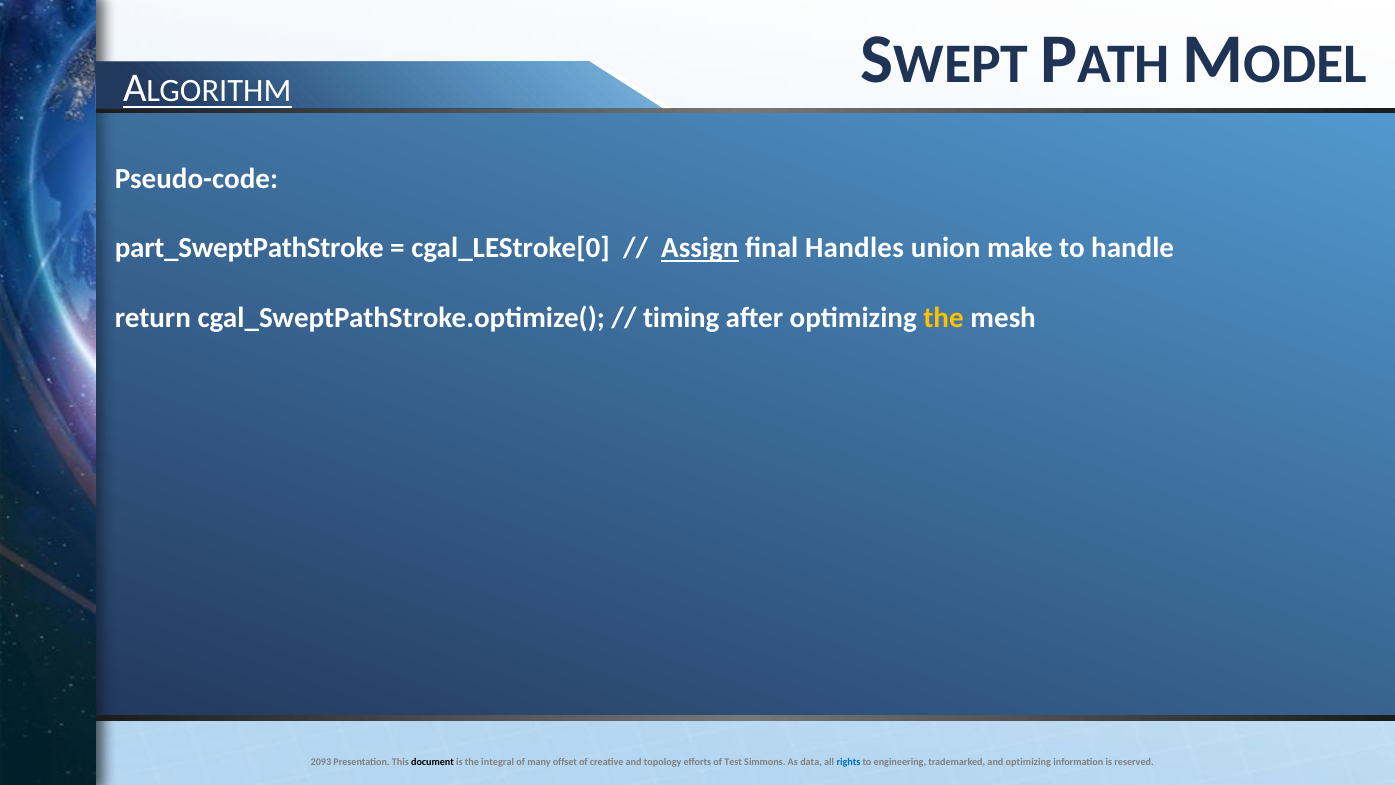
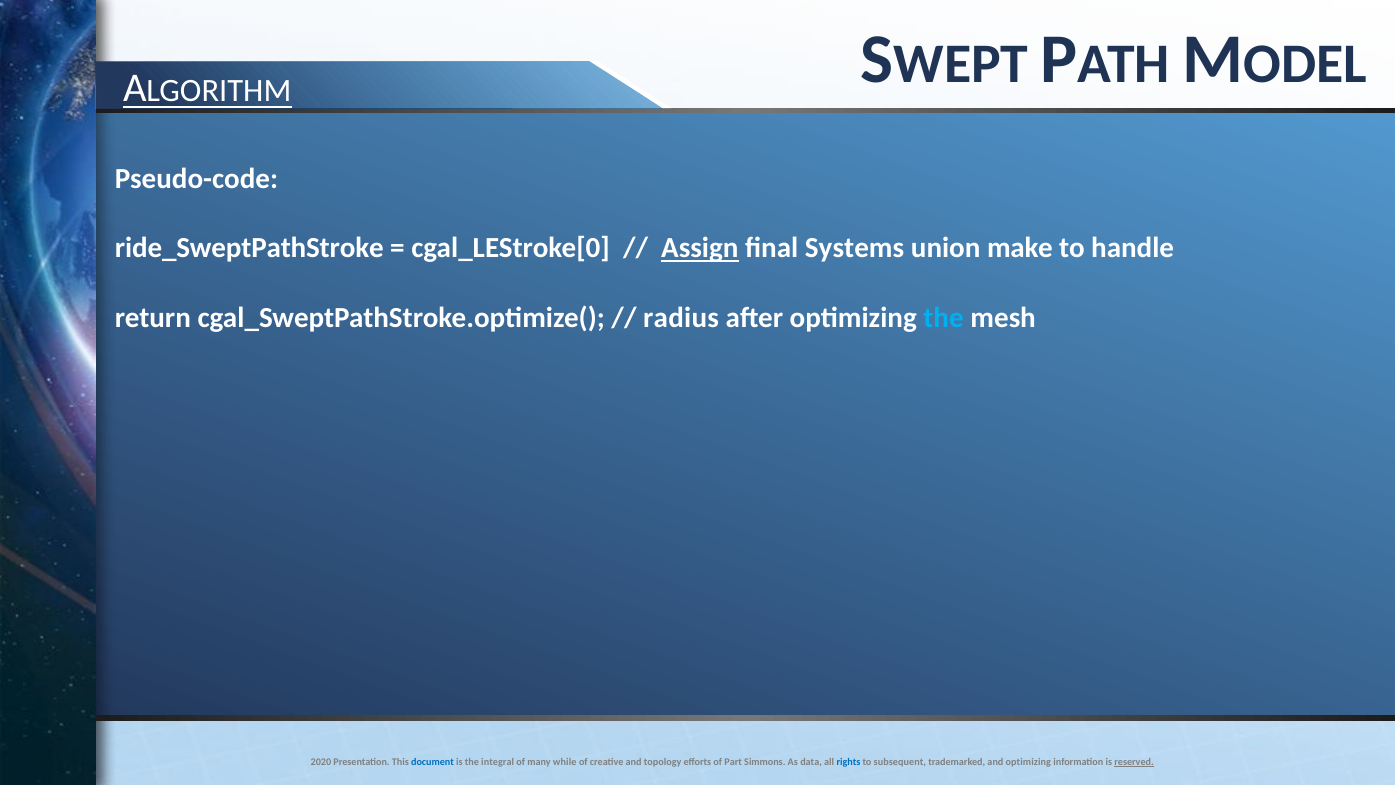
part_SweptPathStroke: part_SweptPathStroke -> ride_SweptPathStroke
Handles: Handles -> Systems
timing: timing -> radius
the at (944, 318) colour: yellow -> light blue
2093: 2093 -> 2020
document colour: black -> blue
offset: offset -> while
Test: Test -> Part
engineering: engineering -> subsequent
reserved underline: none -> present
